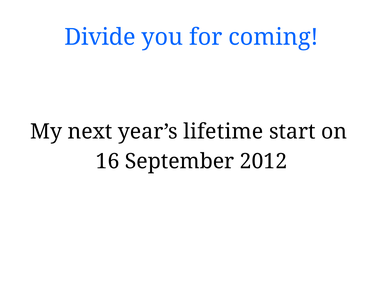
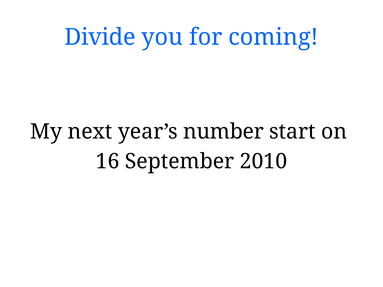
lifetime: lifetime -> number
2012: 2012 -> 2010
